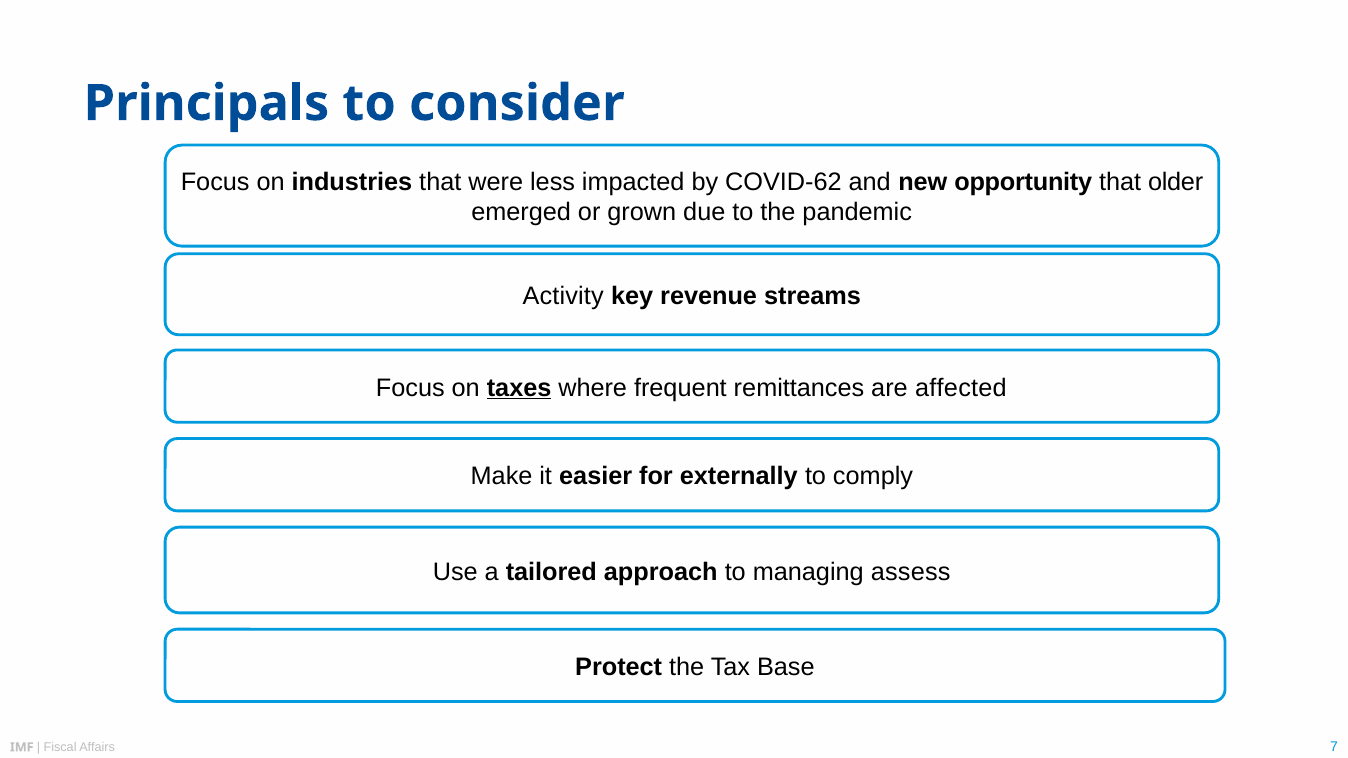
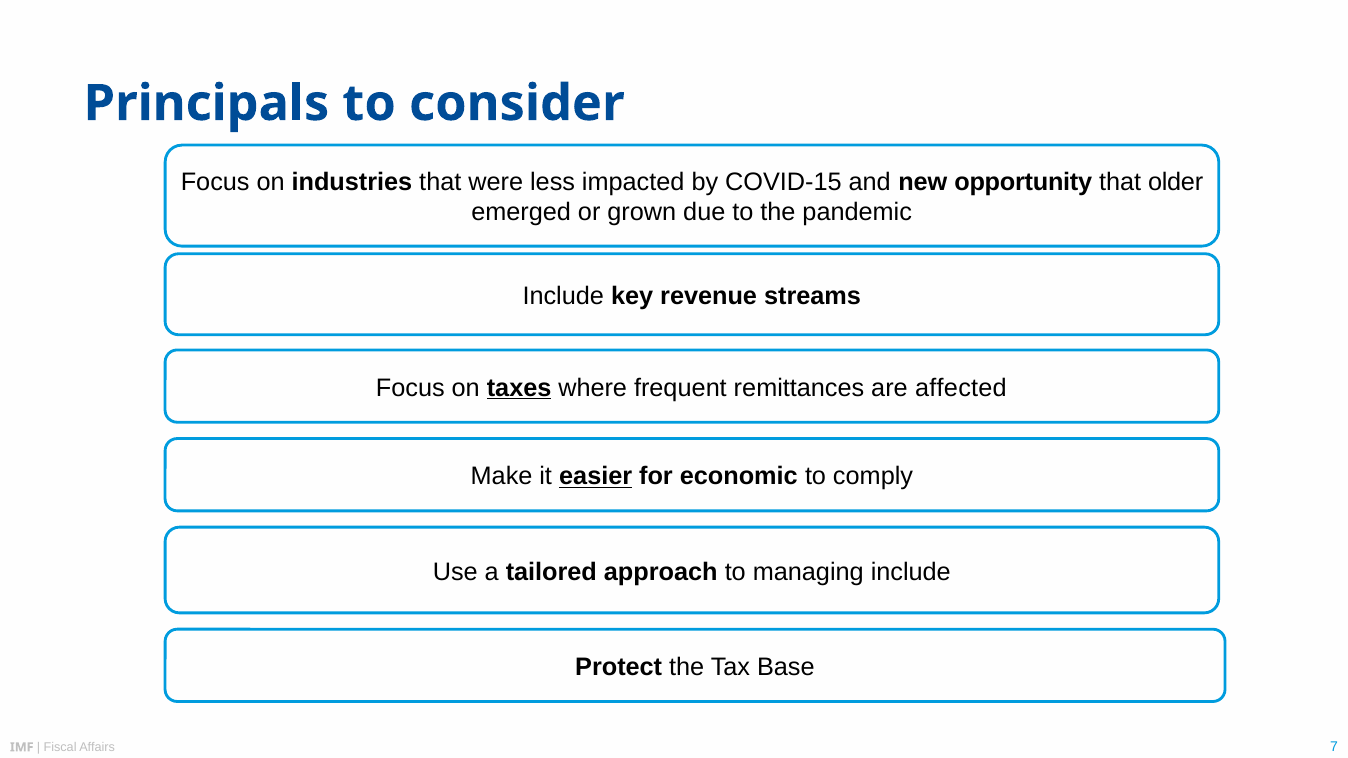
COVID-62: COVID-62 -> COVID-15
Activity at (563, 296): Activity -> Include
easier underline: none -> present
externally: externally -> economic
managing assess: assess -> include
